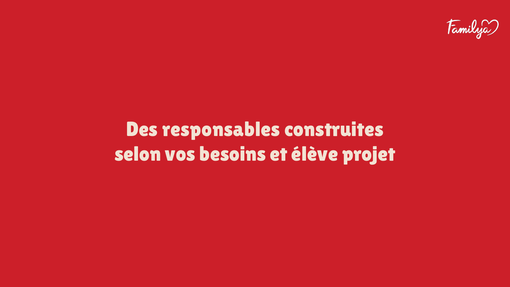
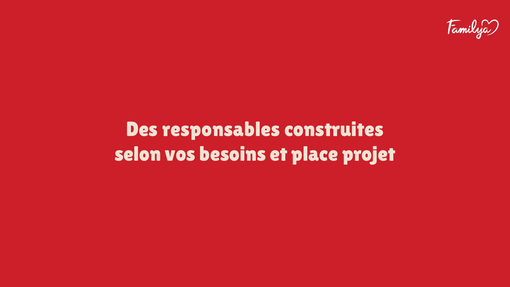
élève: élève -> place
